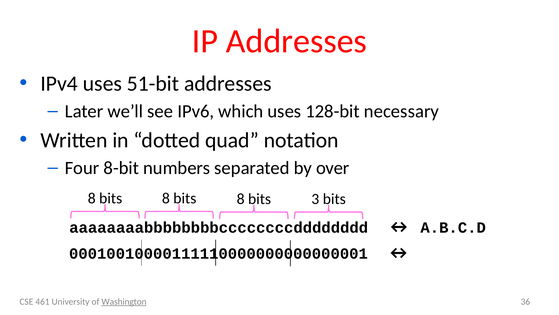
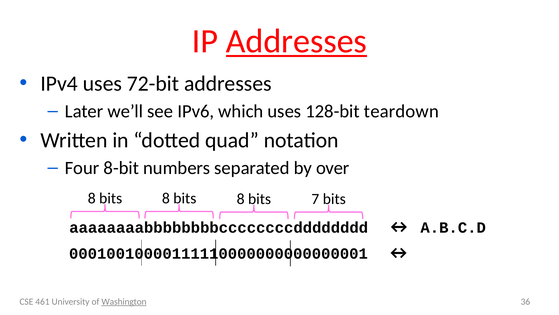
Addresses at (296, 41) underline: none -> present
51-bit: 51-bit -> 72-bit
necessary: necessary -> teardown
3: 3 -> 7
